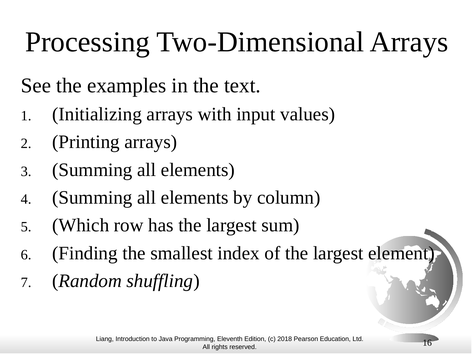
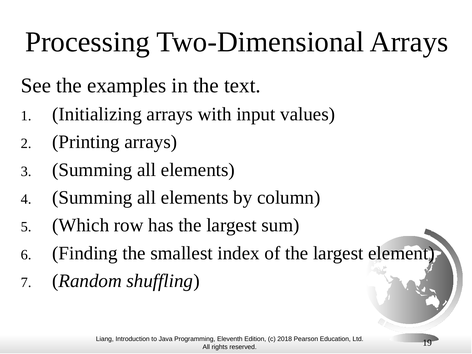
16: 16 -> 19
